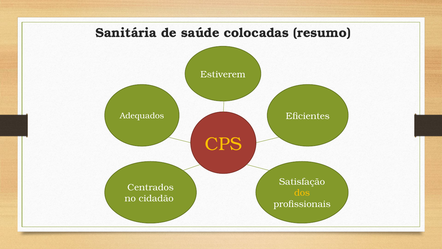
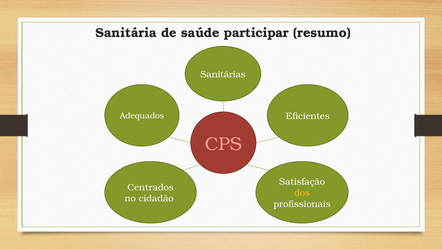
colocadas: colocadas -> participar
Estiverem: Estiverem -> Sanitárias
CPS colour: yellow -> pink
